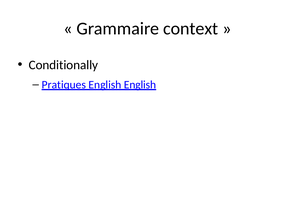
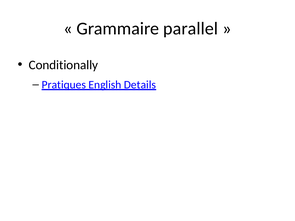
context: context -> parallel
English English: English -> Details
